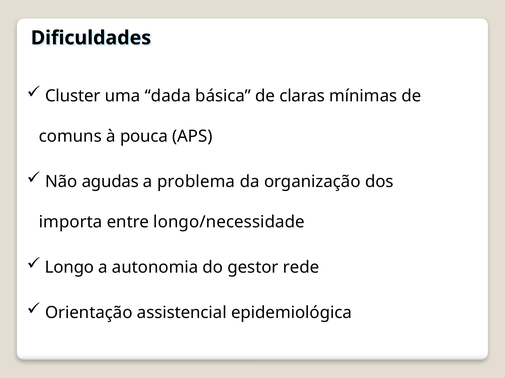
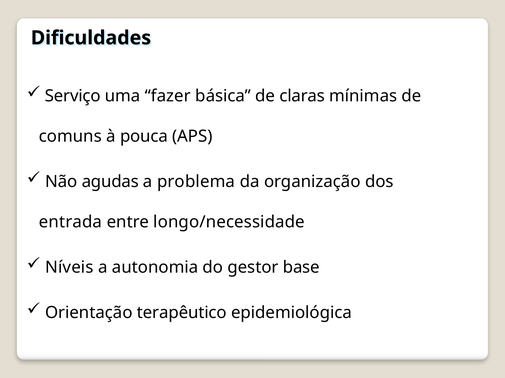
Cluster: Cluster -> Serviço
dada: dada -> fazer
importa: importa -> entrada
Longo: Longo -> Níveis
rede: rede -> base
assistencial: assistencial -> terapêutico
